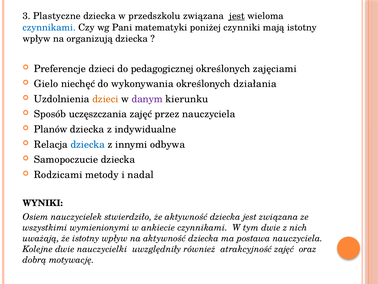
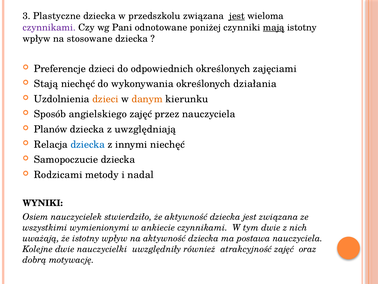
czynnikami at (49, 27) colour: blue -> purple
matematyki: matematyki -> odnotowane
mają underline: none -> present
organizują: organizują -> stosowane
pedagogicznej: pedagogicznej -> odpowiednich
Gielo: Gielo -> Stają
danym colour: purple -> orange
uczęszczania: uczęszczania -> angielskiego
indywidualne: indywidualne -> uwzględniają
innymi odbywa: odbywa -> niechęć
